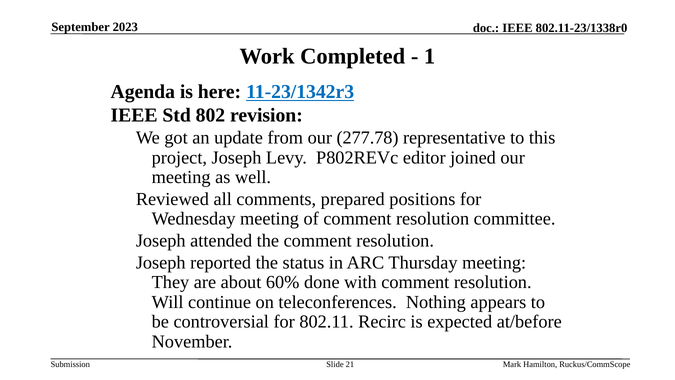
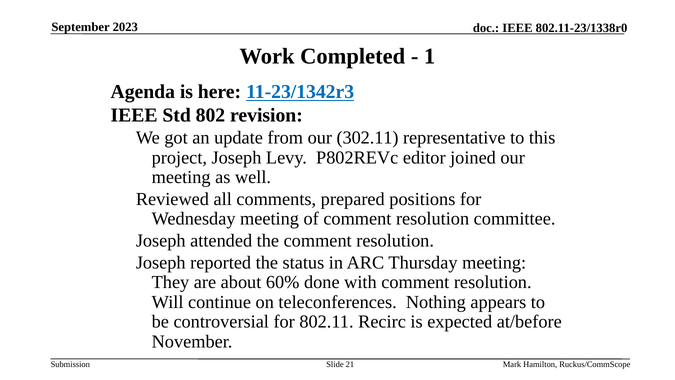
277.78: 277.78 -> 302.11
